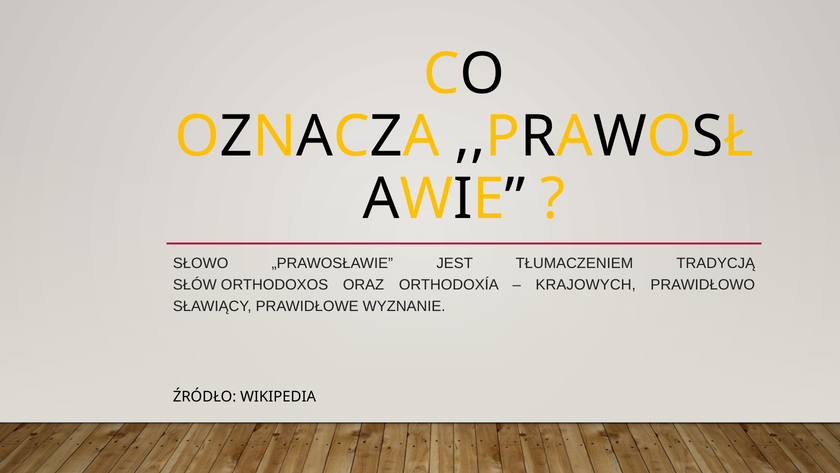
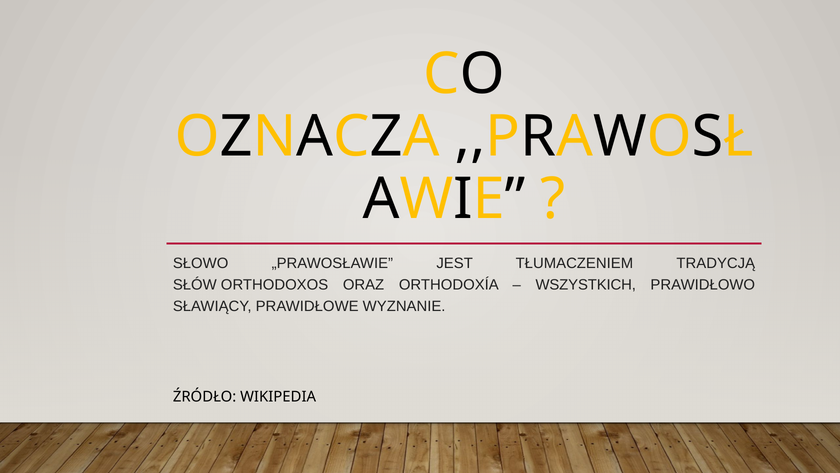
KRAJOWYCH: KRAJOWYCH -> WSZYSTKICH
